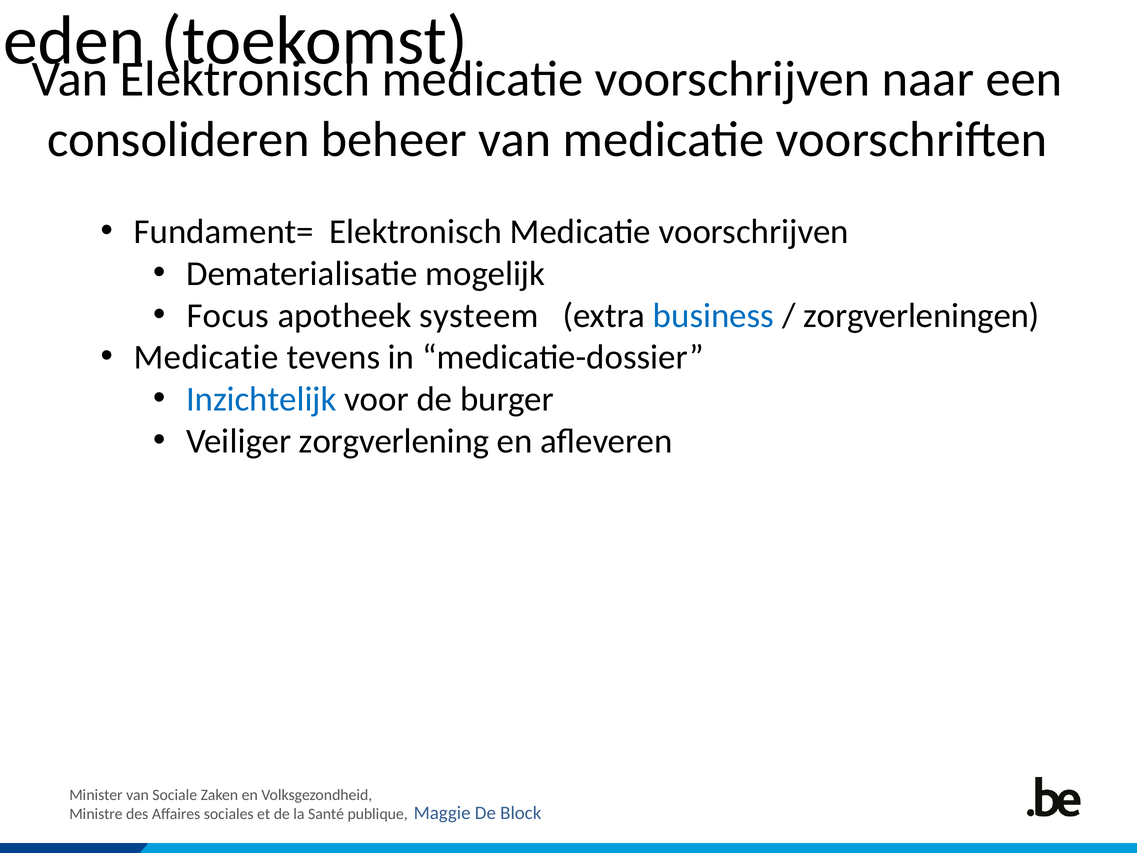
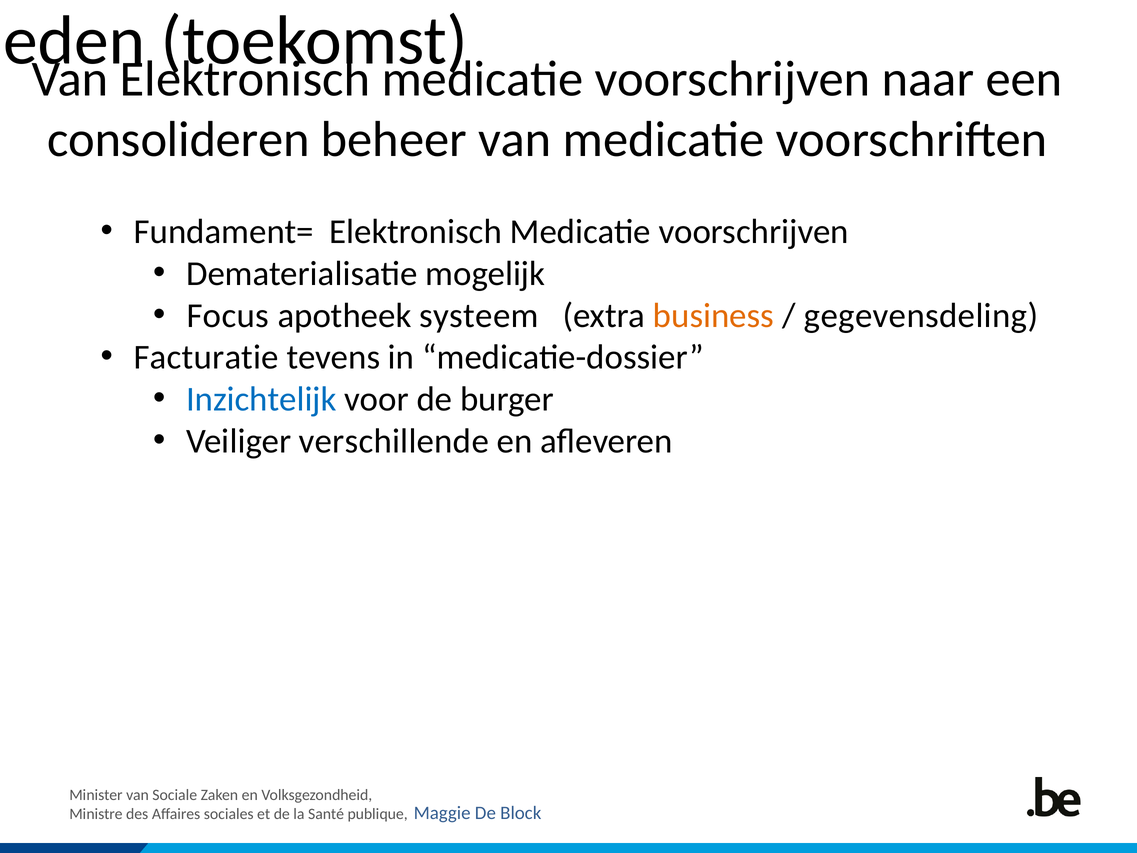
business colour: blue -> orange
zorgverleningen: zorgverleningen -> gegevensdeling
Medicatie at (206, 357): Medicatie -> Facturatie
zorgverlening: zorgverlening -> verschillende
